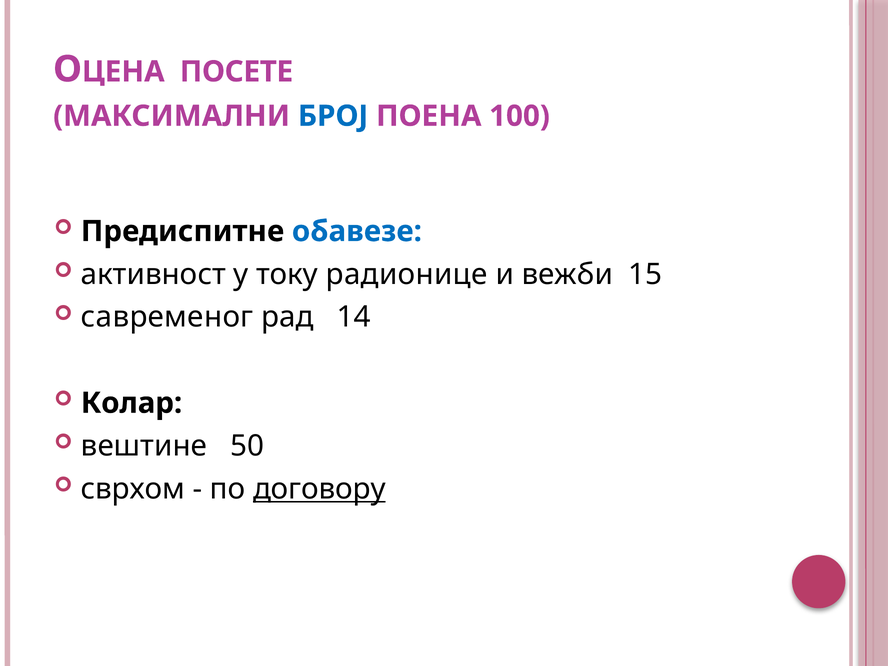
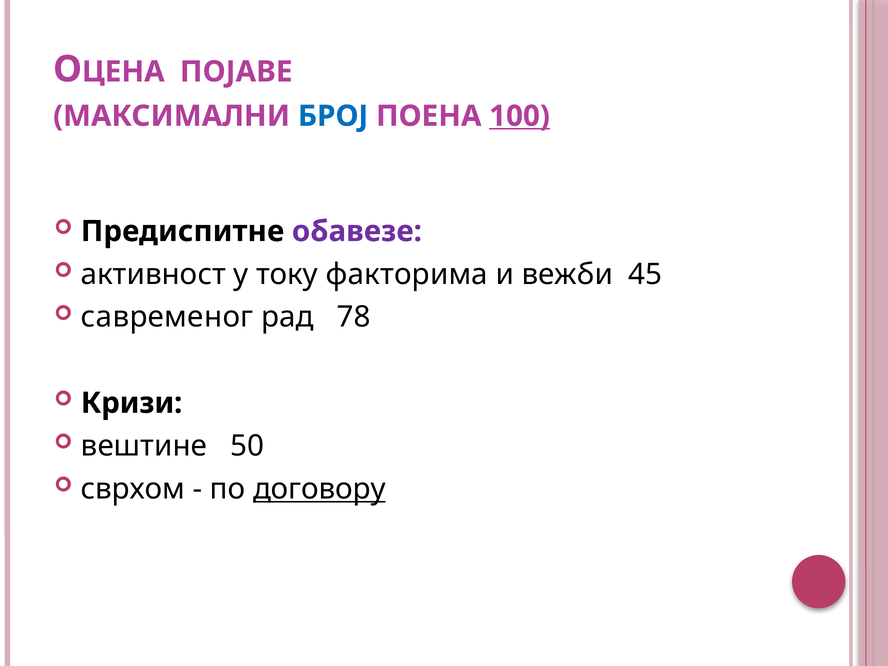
ПОСЕТЕ: ПОСЕТЕ -> ПОЈАВЕ
100 underline: none -> present
обавезе colour: blue -> purple
радионице: радионице -> факторима
15: 15 -> 45
14: 14 -> 78
Колар: Колар -> Кризи
